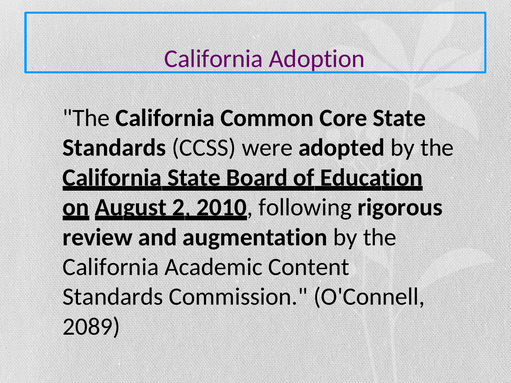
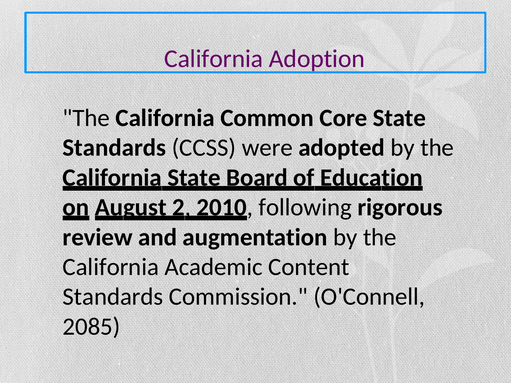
2089: 2089 -> 2085
